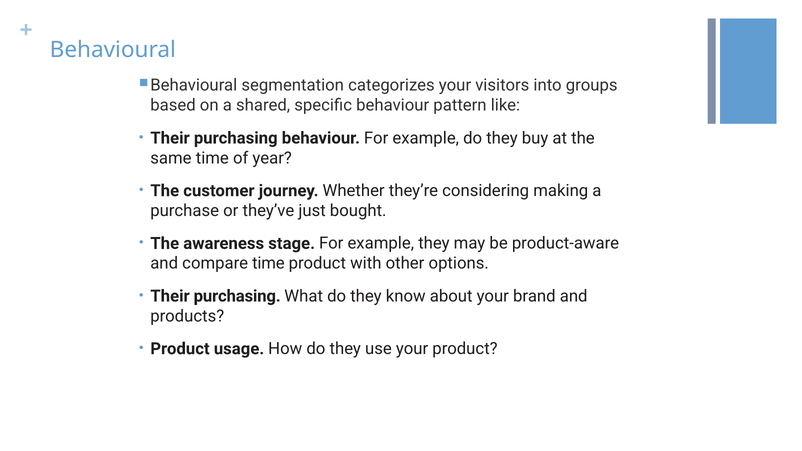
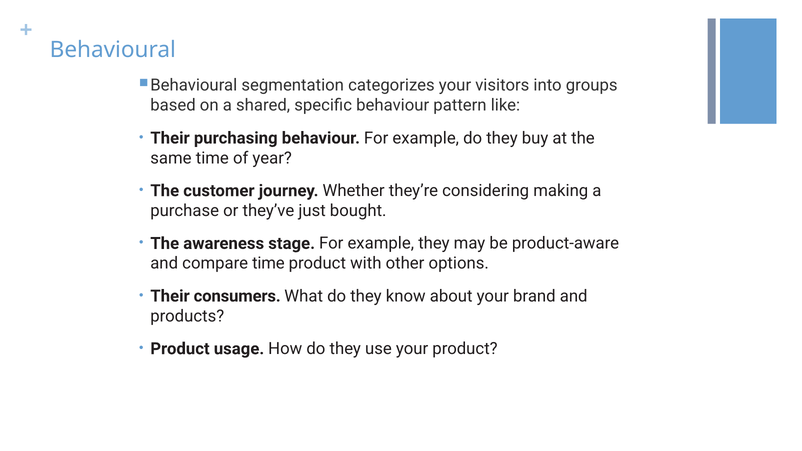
purchasing at (237, 296): purchasing -> consumers
